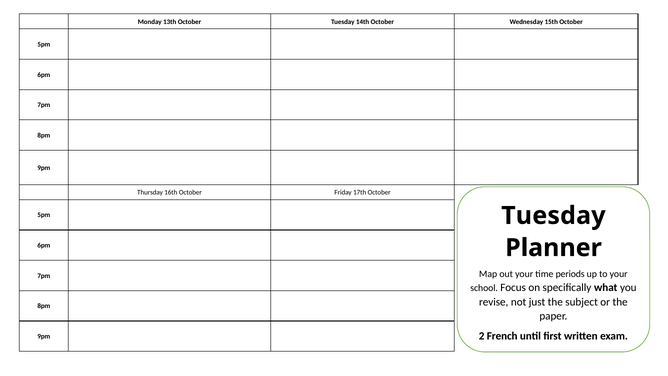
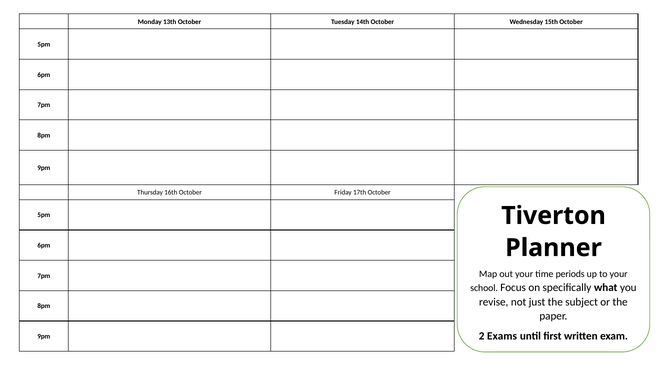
Tuesday at (553, 216): Tuesday -> Tiverton
French: French -> Exams
